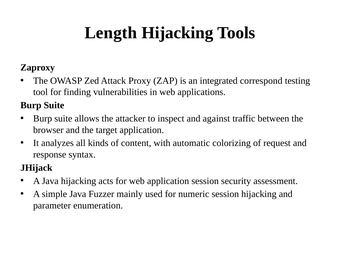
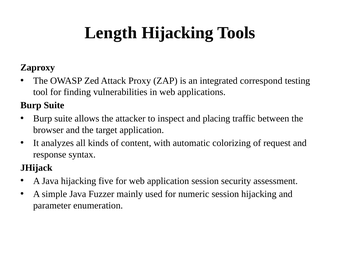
against: against -> placing
acts: acts -> five
